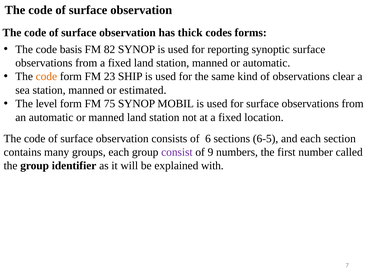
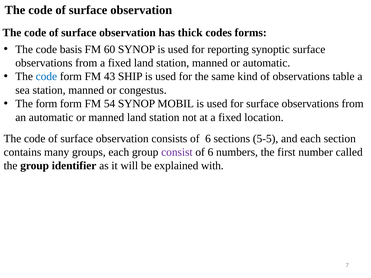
82: 82 -> 60
code at (46, 77) colour: orange -> blue
23: 23 -> 43
clear: clear -> table
estimated: estimated -> congestus
The level: level -> form
75: 75 -> 54
6-5: 6-5 -> 5-5
9 at (210, 152): 9 -> 6
